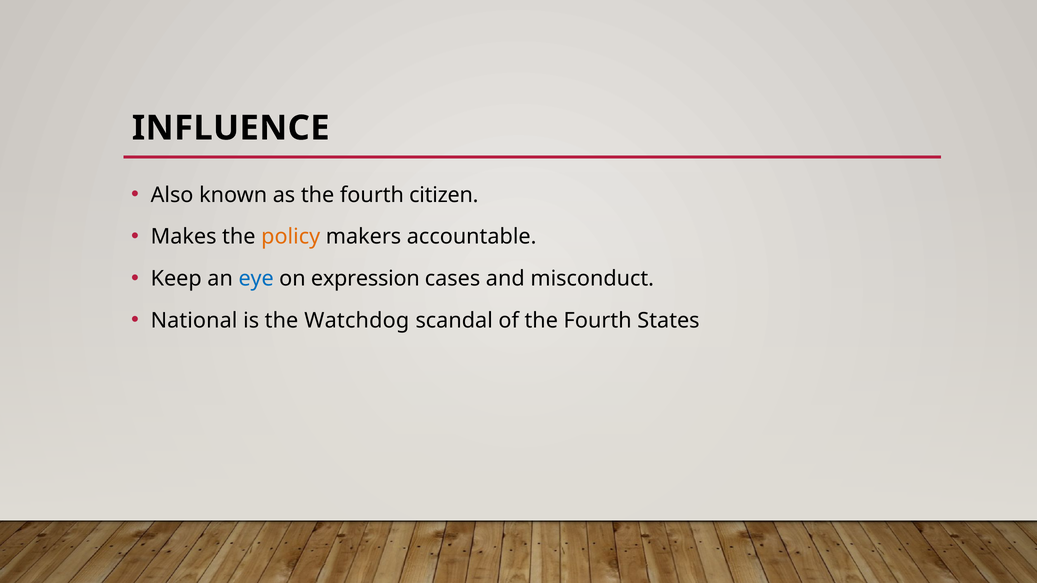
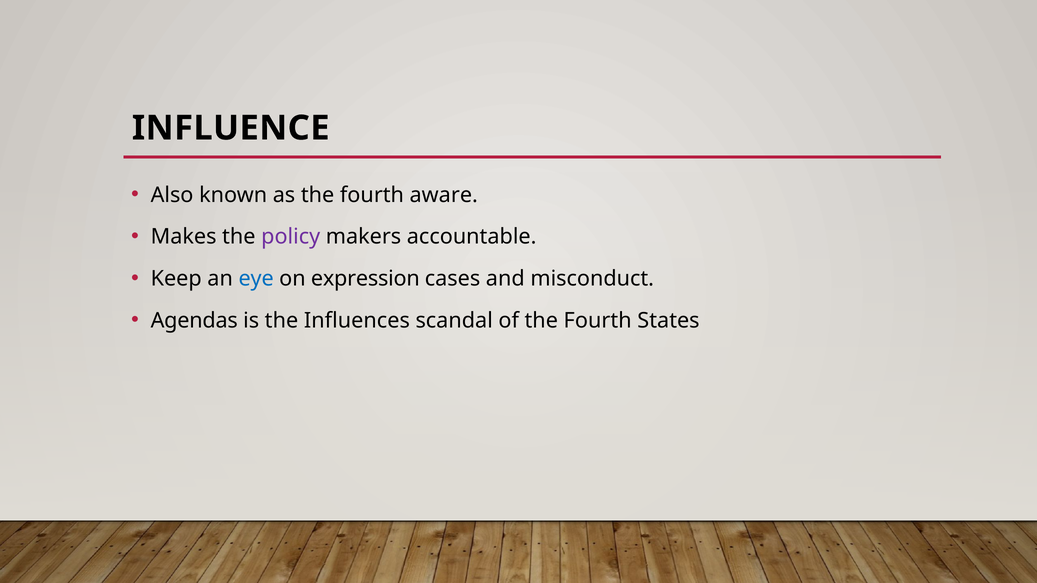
citizen: citizen -> aware
policy colour: orange -> purple
National: National -> Agendas
Watchdog: Watchdog -> Influences
